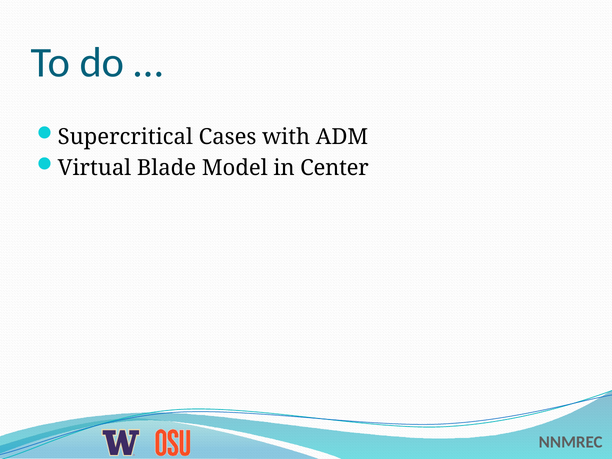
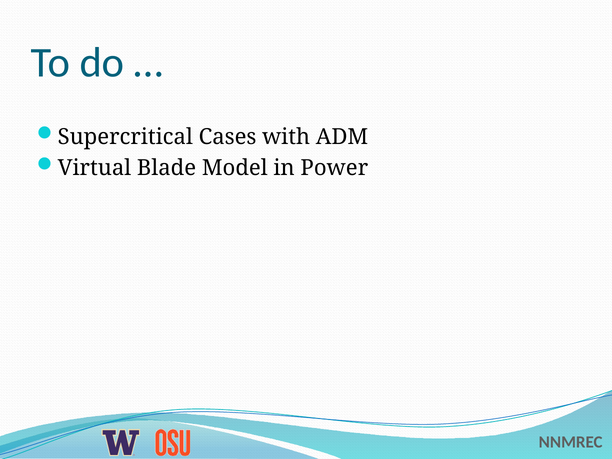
Center: Center -> Power
